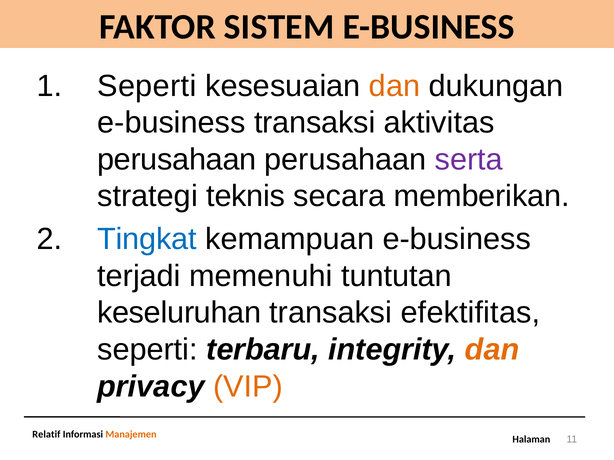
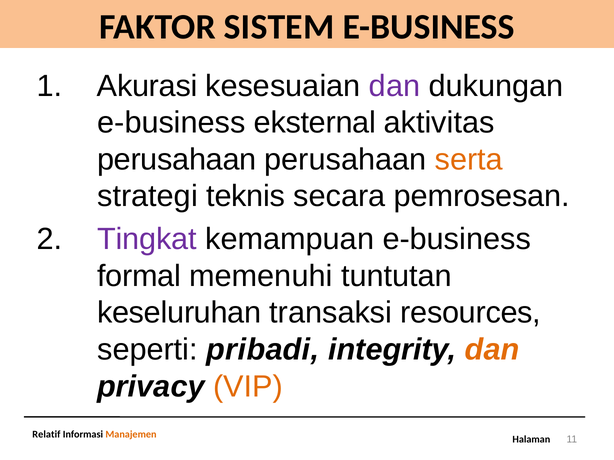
Seperti at (147, 86): Seperti -> Akurasi
dan at (395, 86) colour: orange -> purple
e-business transaksi: transaksi -> eksternal
serta colour: purple -> orange
memberikan: memberikan -> pemrosesan
Tingkat colour: blue -> purple
terjadi: terjadi -> formal
efektifitas: efektifitas -> resources
terbaru: terbaru -> pribadi
